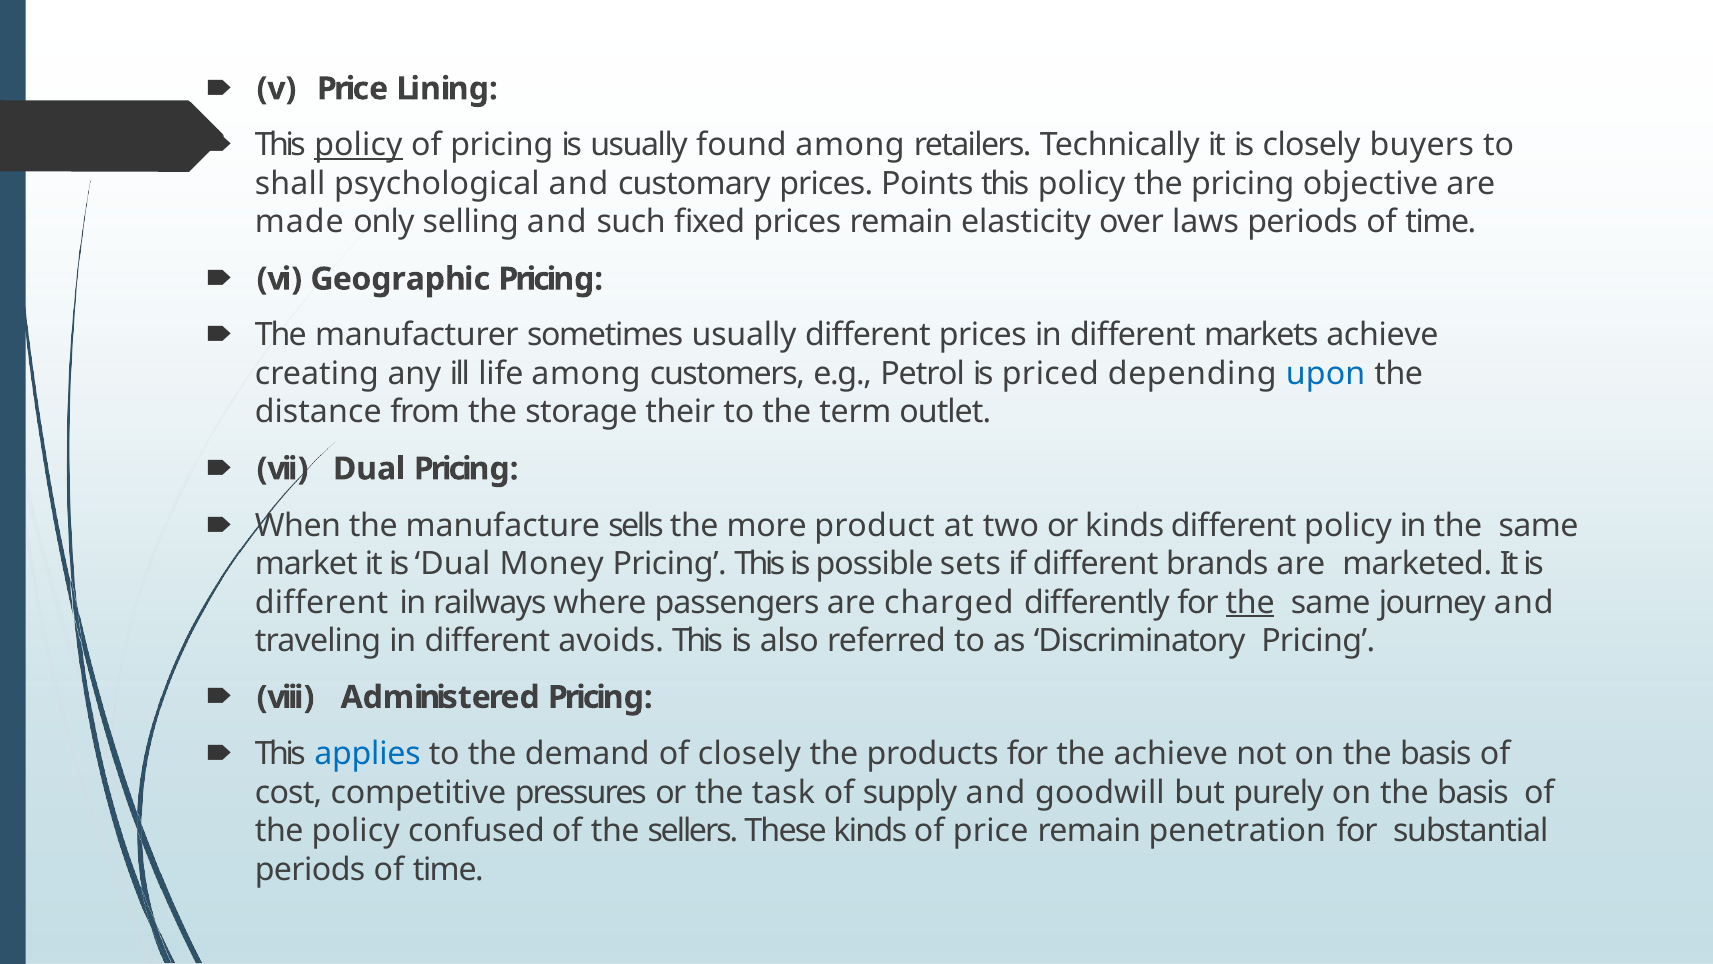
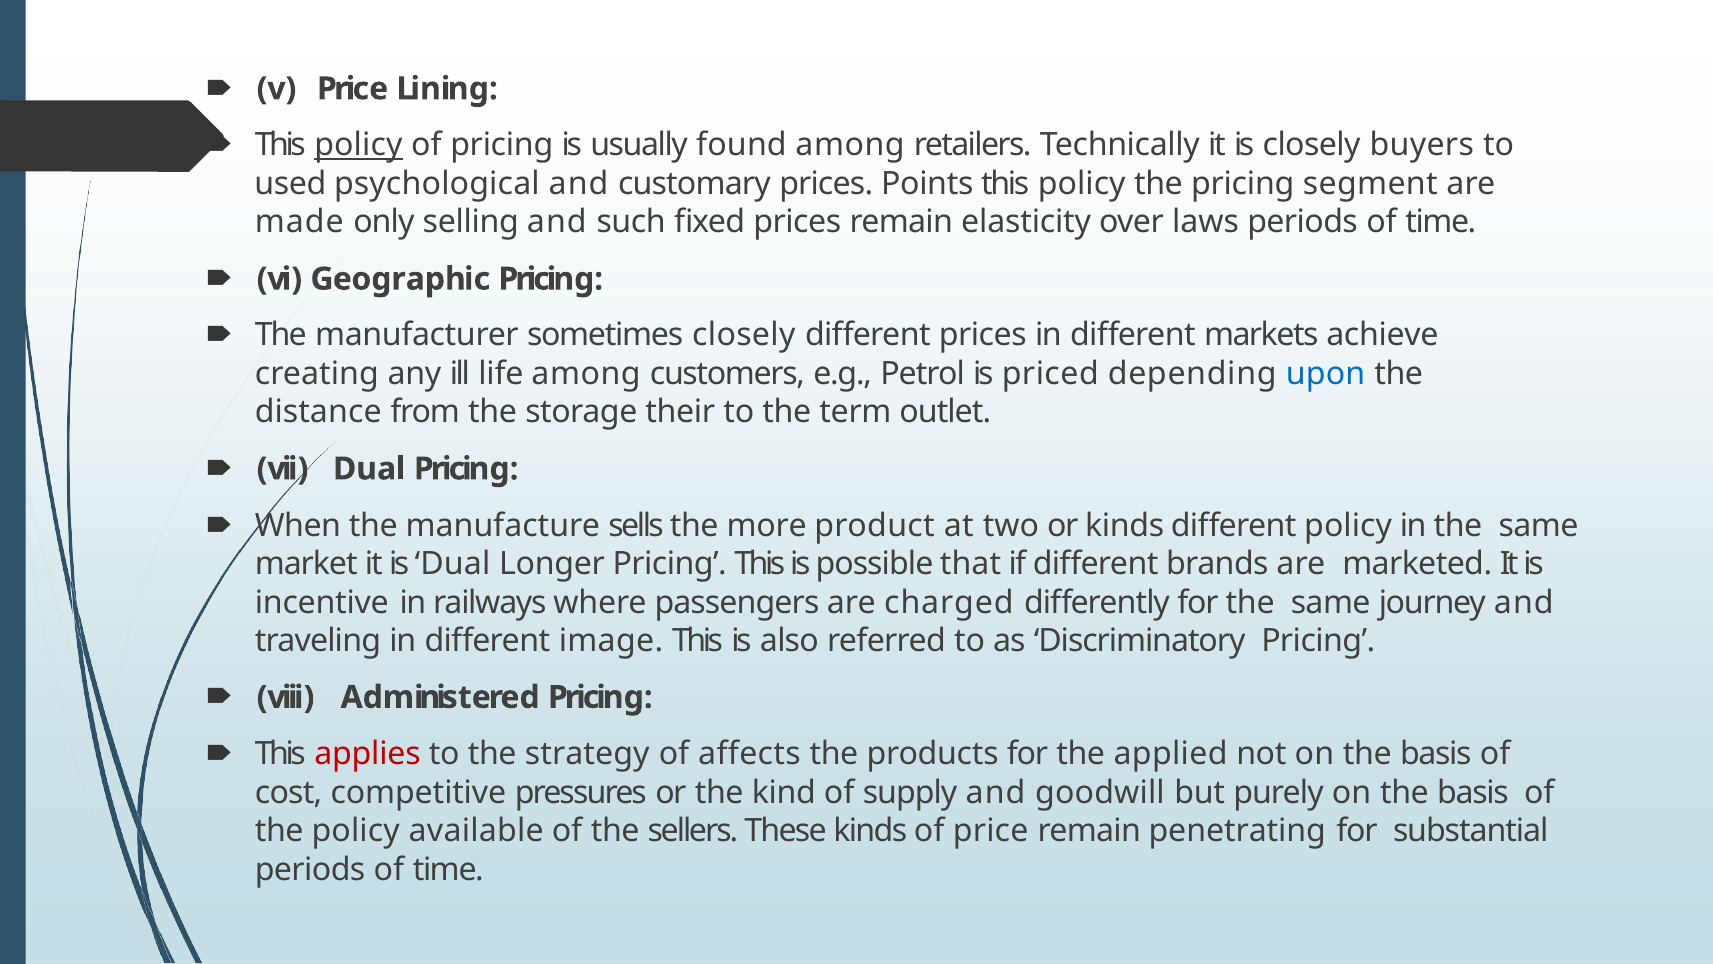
shall: shall -> used
objective: objective -> segment
sometimes usually: usually -> closely
Money: Money -> Longer
sets: sets -> that
different at (322, 602): different -> incentive
the at (1250, 602) underline: present -> none
avoids: avoids -> image
applies colour: blue -> red
demand: demand -> strategy
of closely: closely -> affects
the achieve: achieve -> applied
task: task -> kind
confused: confused -> available
penetration: penetration -> penetrating
